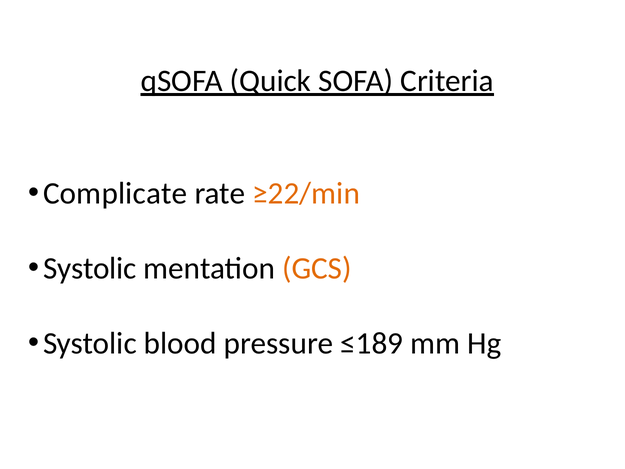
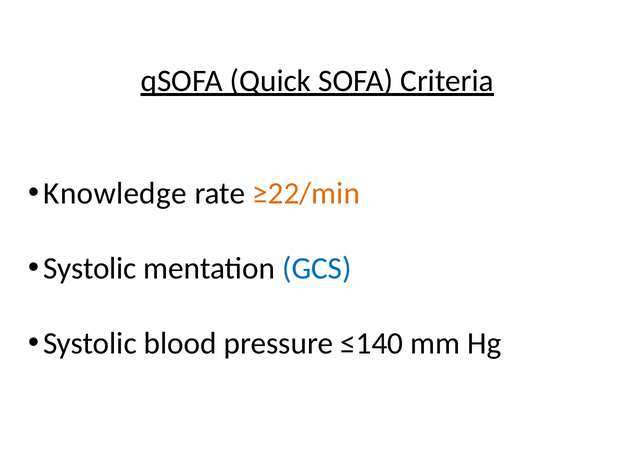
Complicate: Complicate -> Knowledge
GCS colour: orange -> blue
≤189: ≤189 -> ≤140
